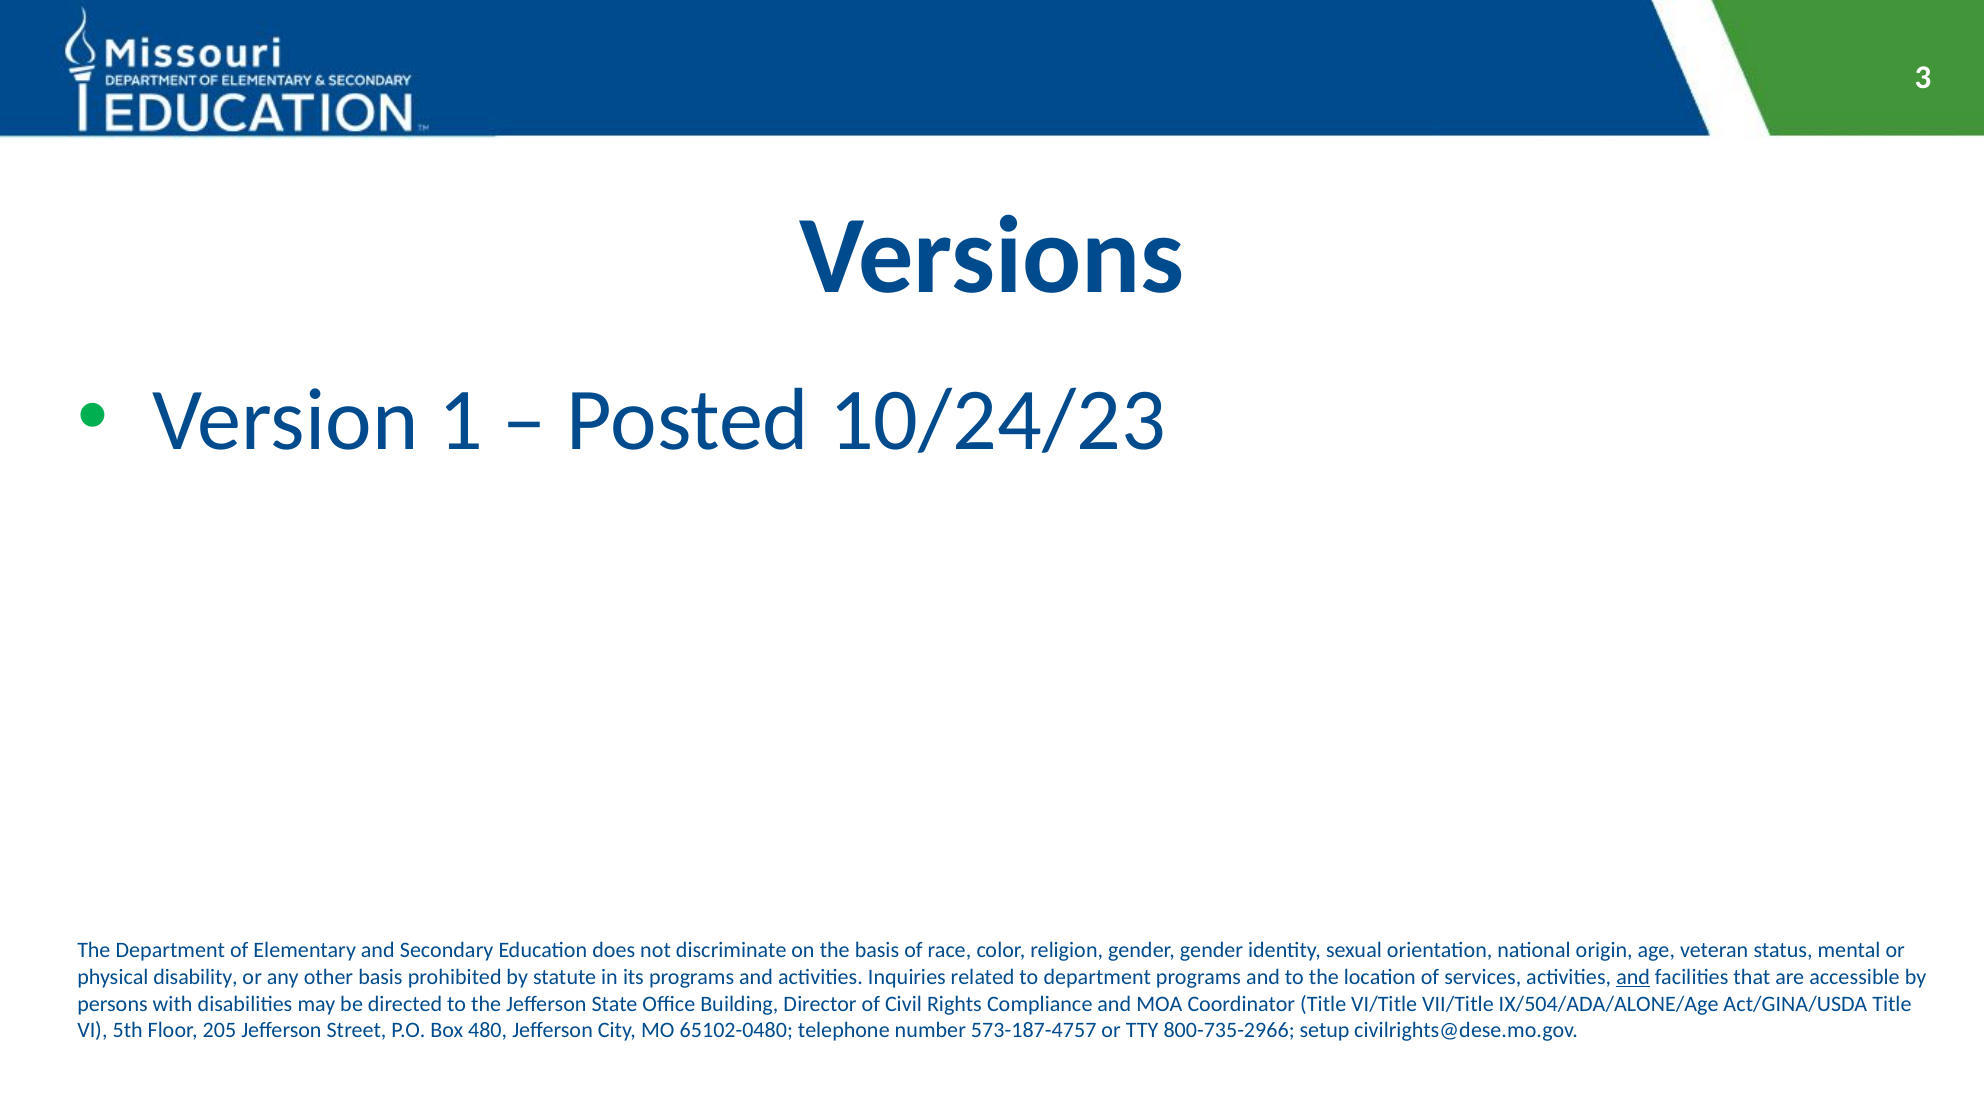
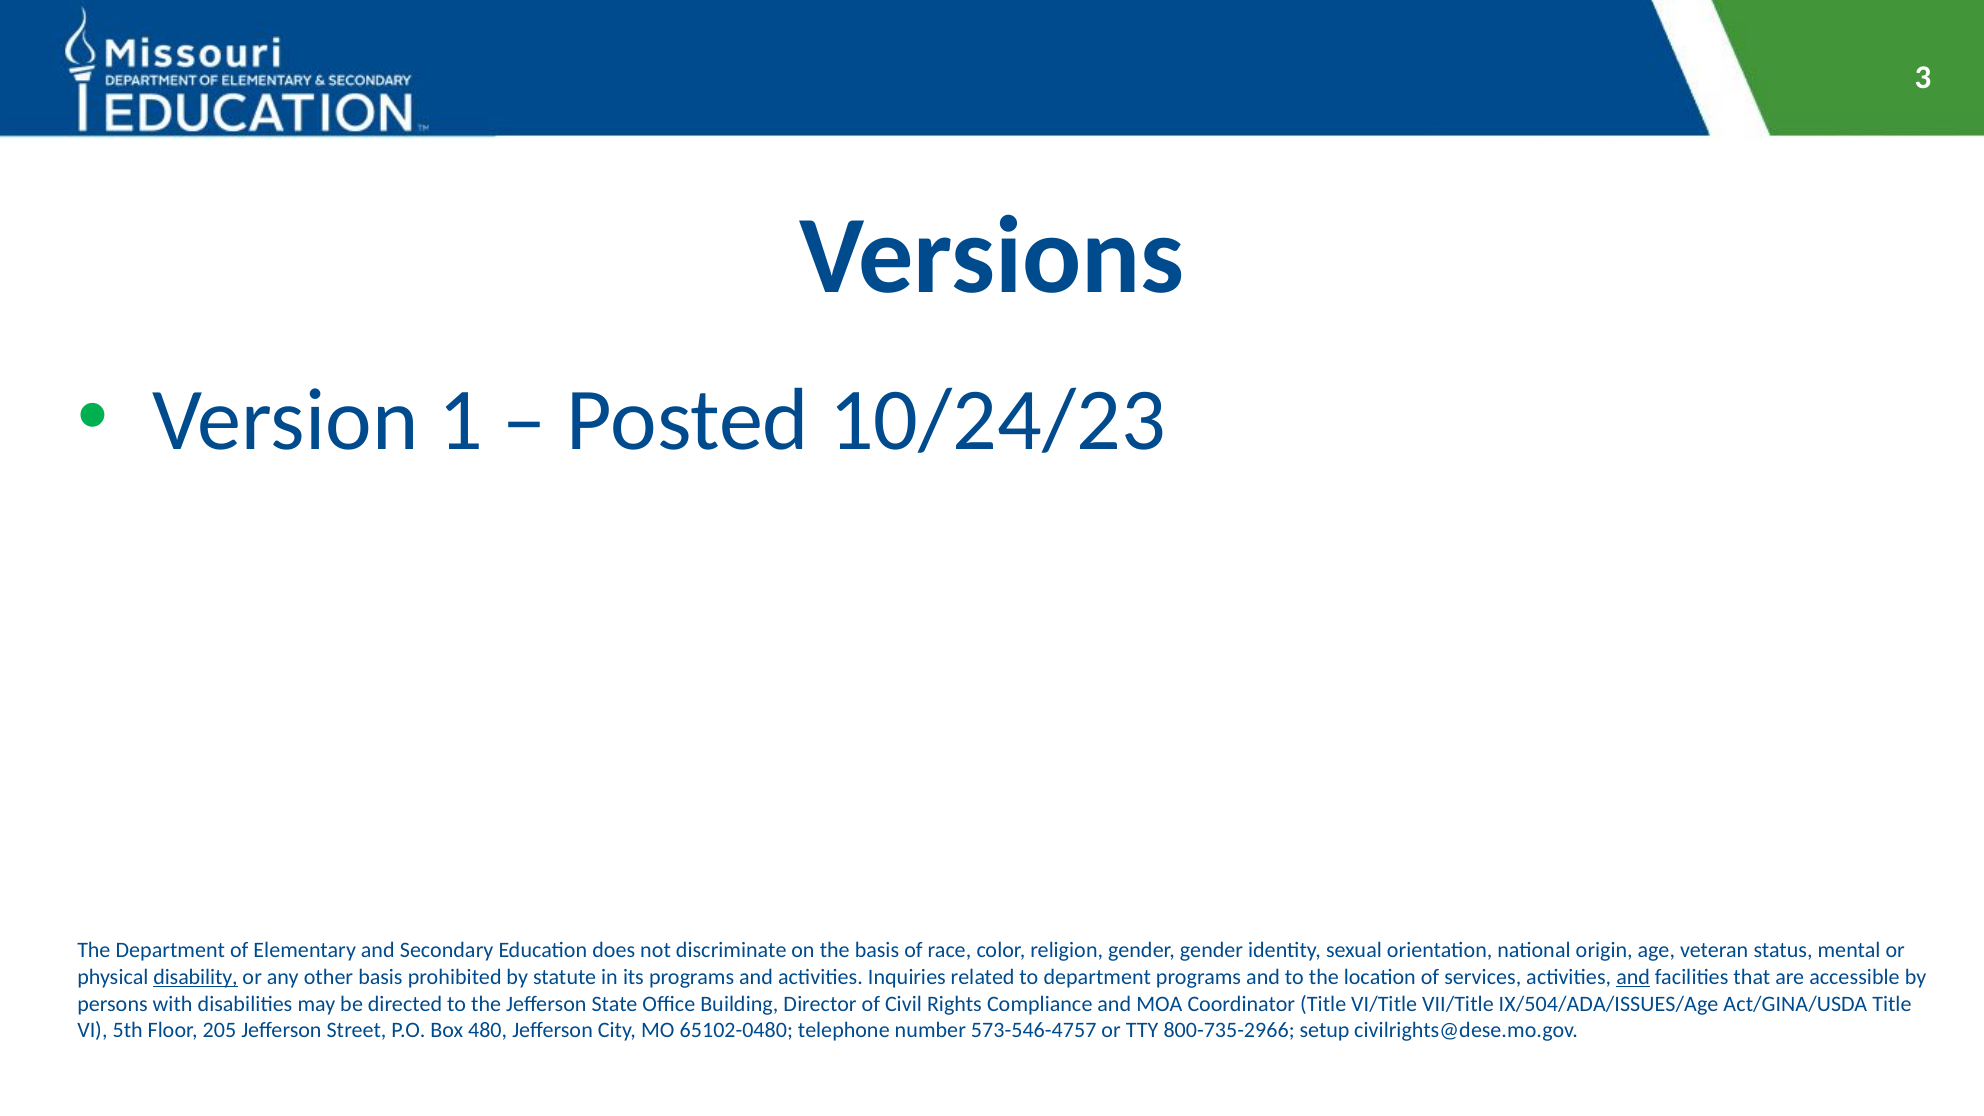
disability underline: none -> present
IX/504/ADA/ALONE/Age: IX/504/ADA/ALONE/Age -> IX/504/ADA/ISSUES/Age
573-187-4757: 573-187-4757 -> 573-546-4757
